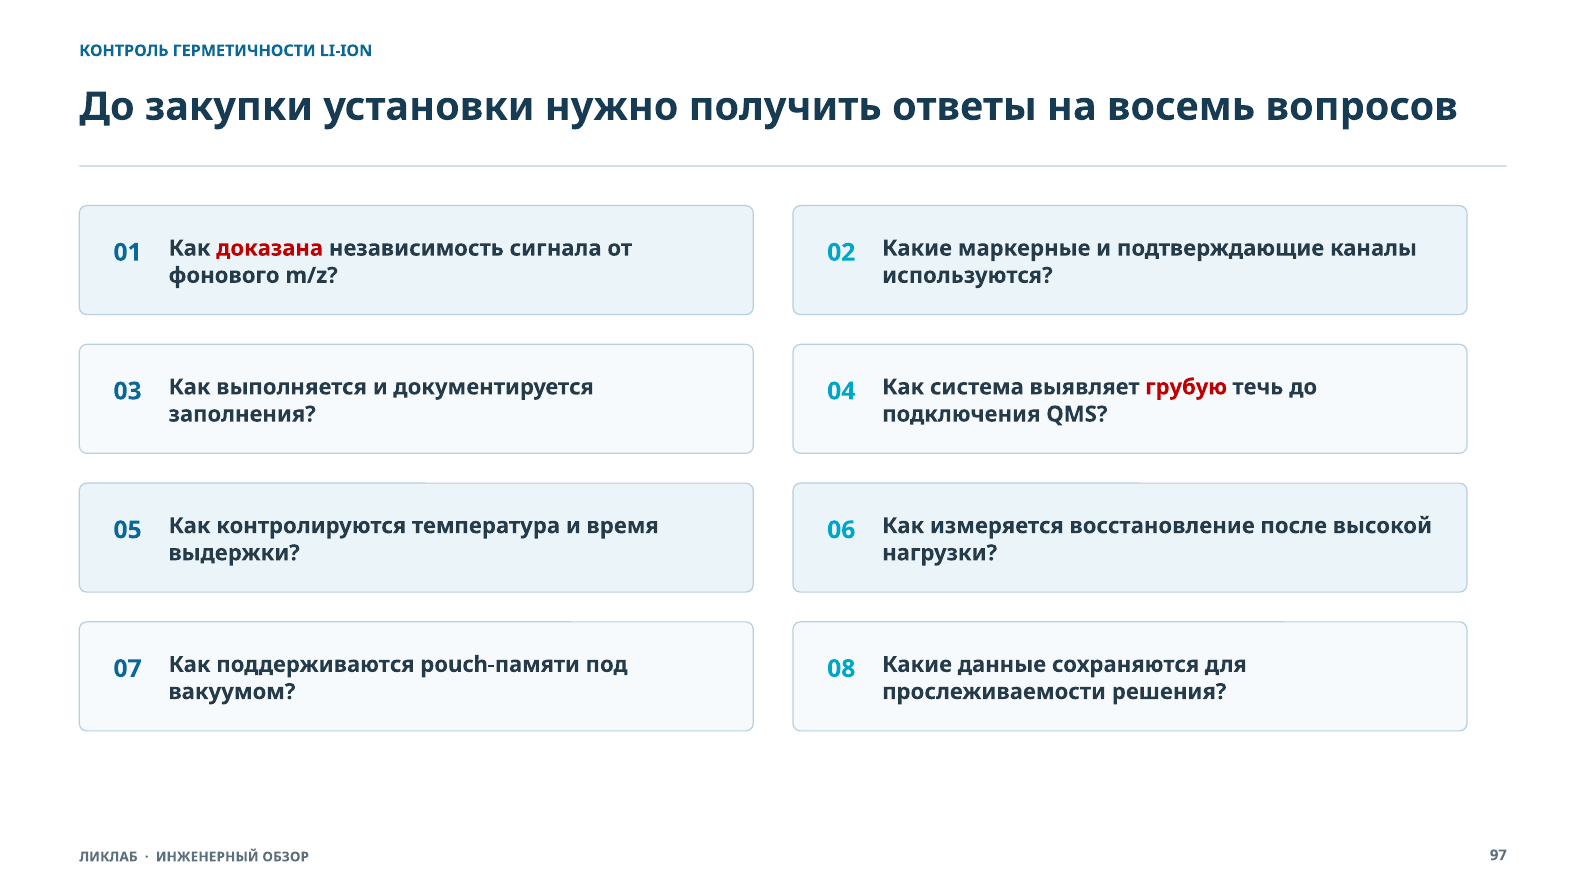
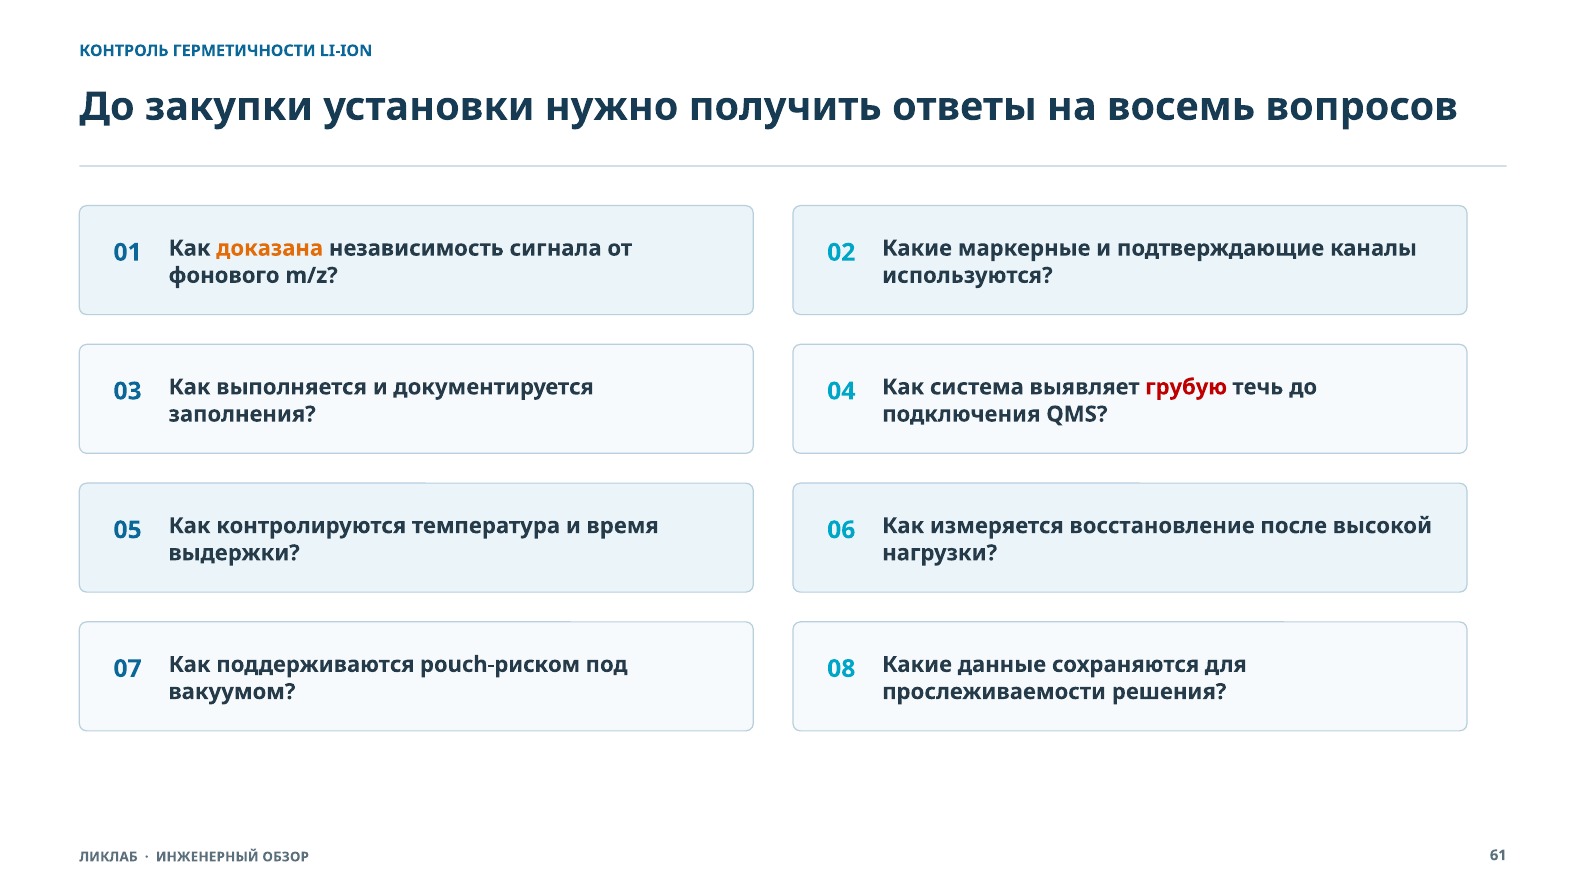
доказана colour: red -> orange
pouch-памяти: pouch-памяти -> pouch-риском
97: 97 -> 61
